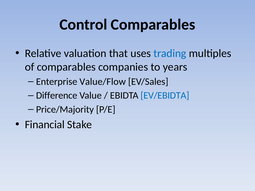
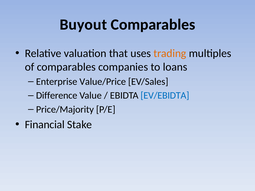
Control: Control -> Buyout
trading colour: blue -> orange
years: years -> loans
Value/Flow: Value/Flow -> Value/Price
